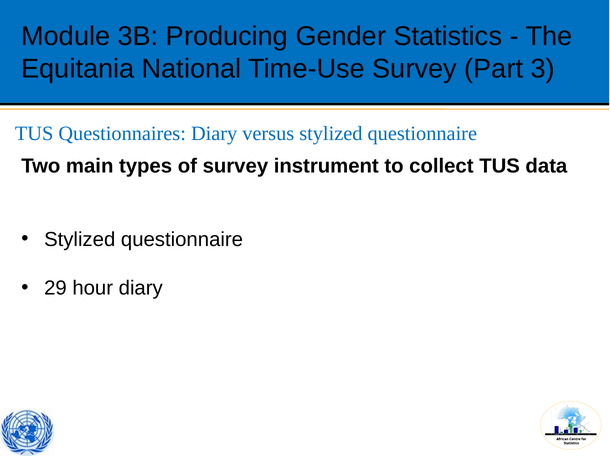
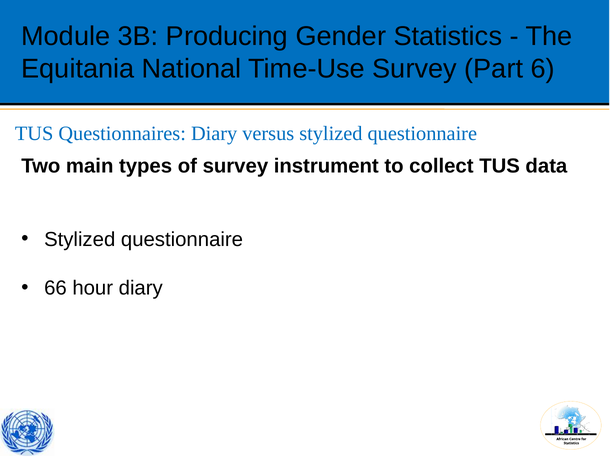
3: 3 -> 6
29: 29 -> 66
